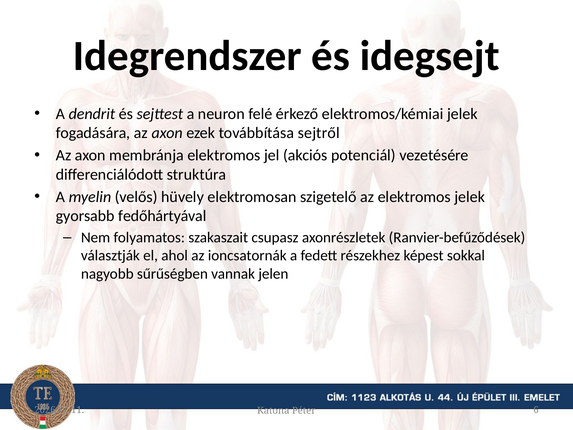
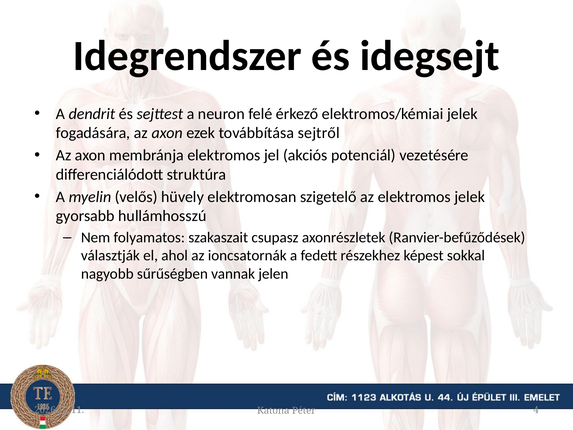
fedőhártyával: fedőhártyával -> hullámhosszú
6: 6 -> 4
